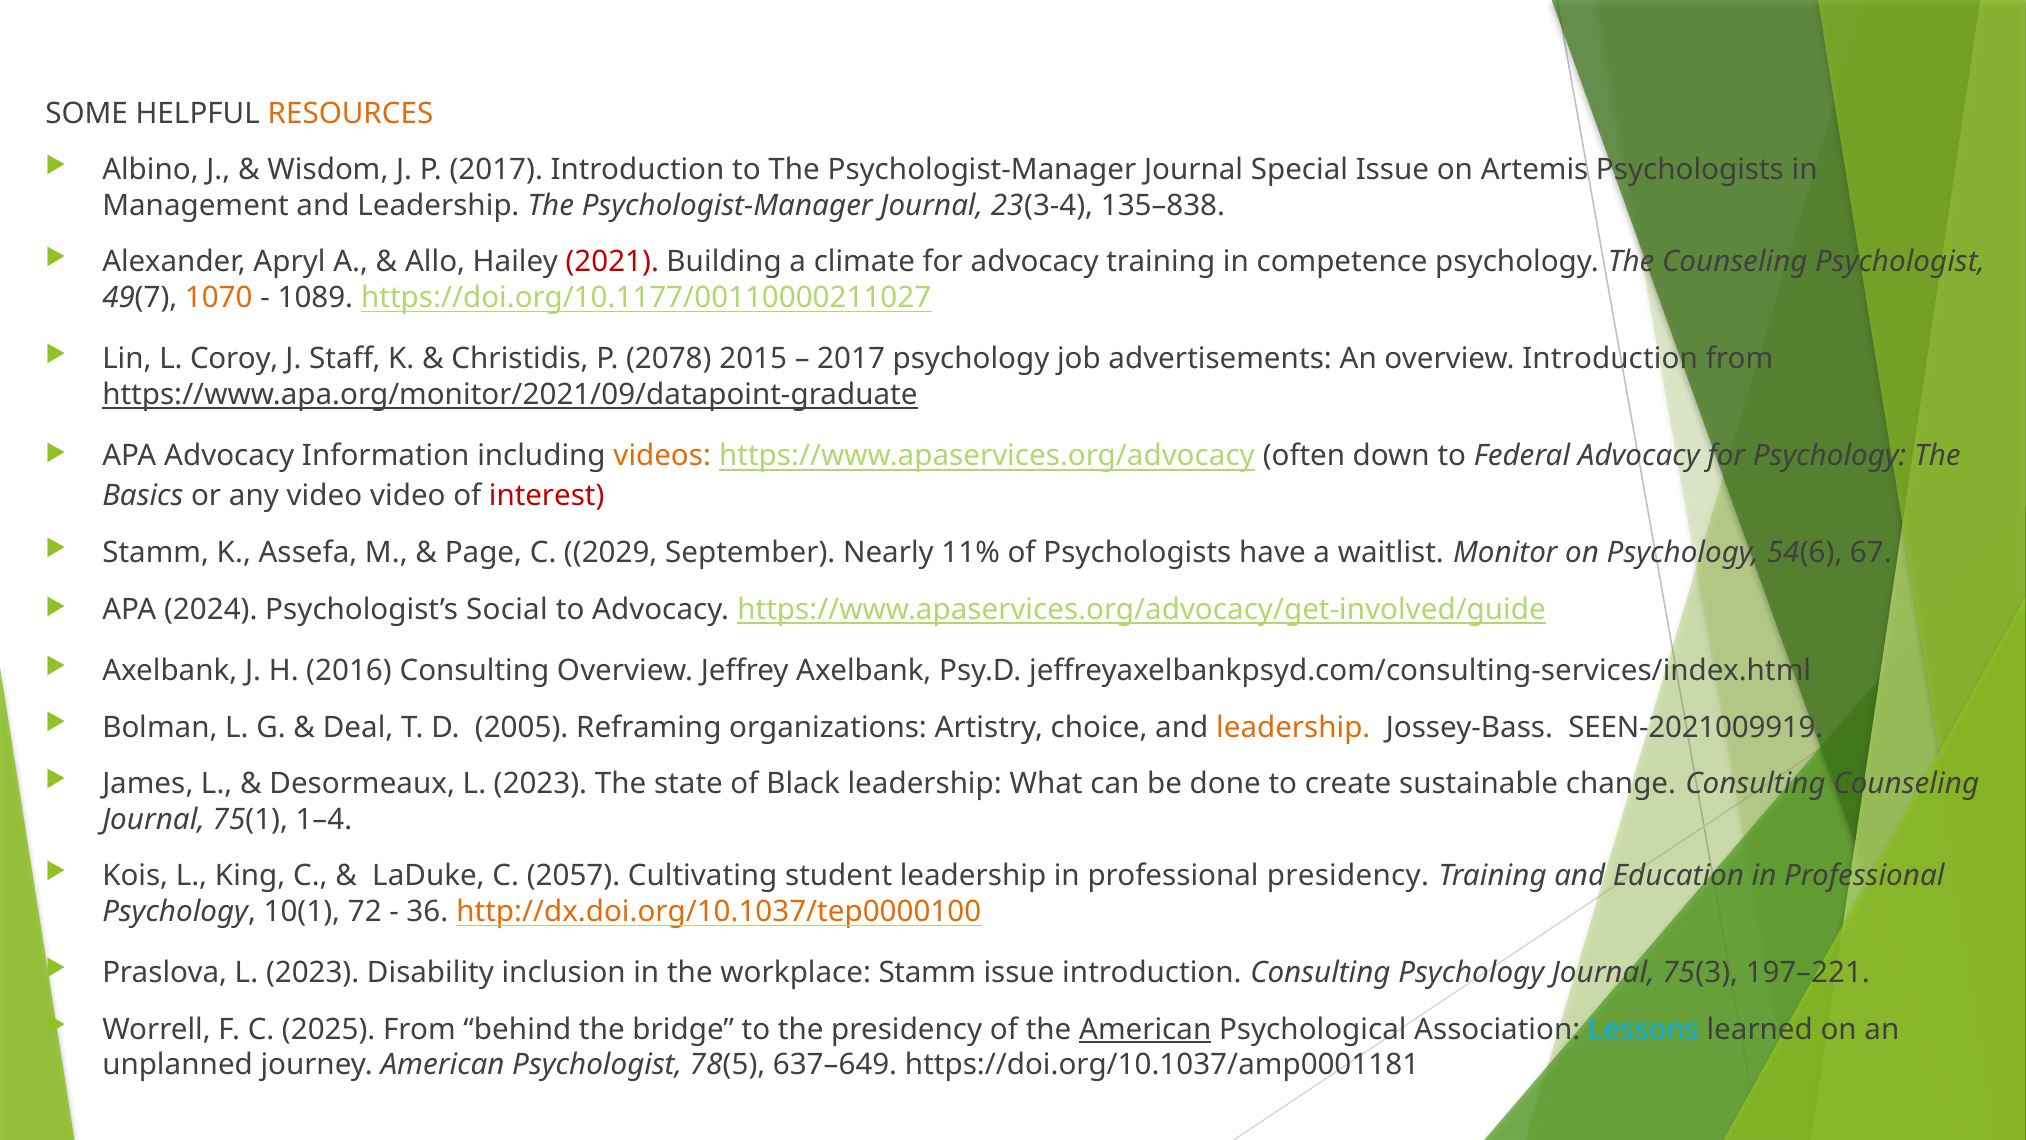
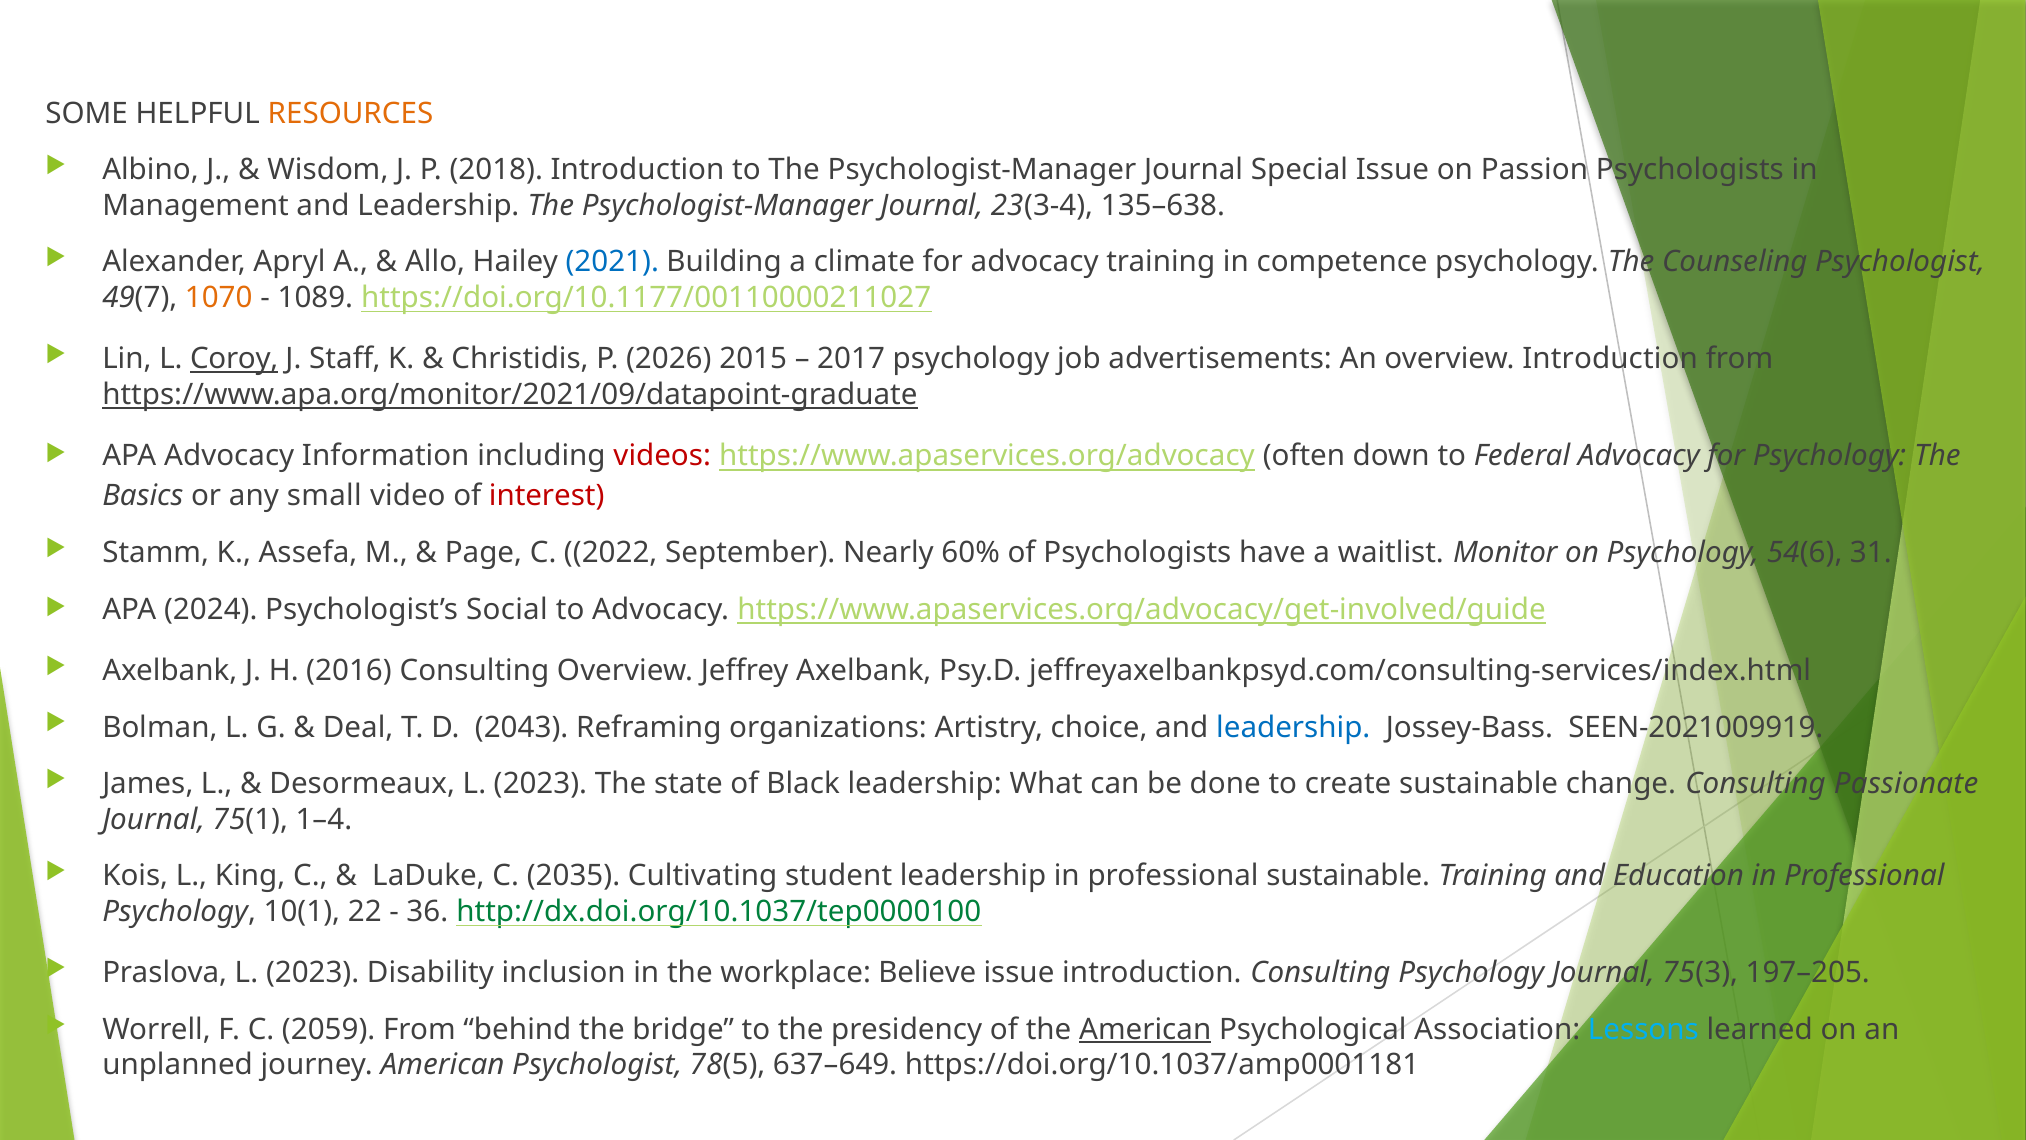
P 2017: 2017 -> 2018
Artemis: Artemis -> Passion
135–838: 135–838 -> 135–638
2021 colour: red -> blue
Coroy underline: none -> present
2078: 2078 -> 2026
videos colour: orange -> red
any video: video -> small
2029: 2029 -> 2022
11%: 11% -> 60%
67: 67 -> 31
2005: 2005 -> 2043
leadership at (1293, 727) colour: orange -> blue
Consulting Counseling: Counseling -> Passionate
2057: 2057 -> 2035
professional presidency: presidency -> sustainable
72: 72 -> 22
http://dx.doi.org/10.1037/tep0000100 colour: orange -> green
workplace Stamm: Stamm -> Believe
197–221: 197–221 -> 197–205
2025: 2025 -> 2059
